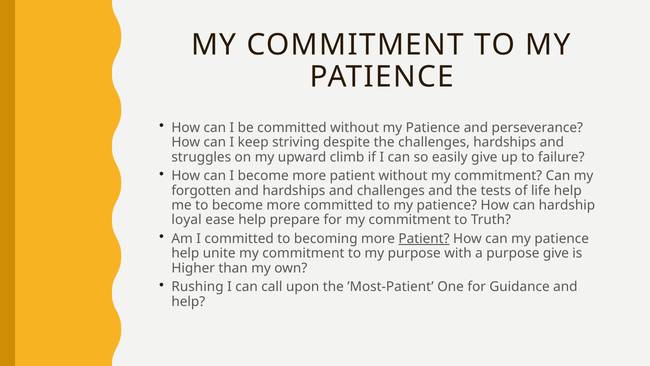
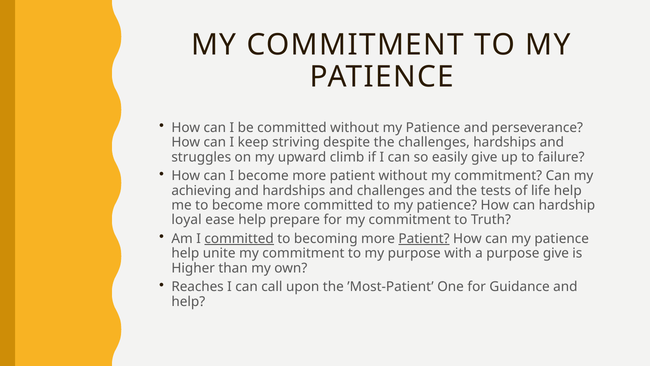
forgotten: forgotten -> achieving
committed at (239, 239) underline: none -> present
Rushing: Rushing -> Reaches
